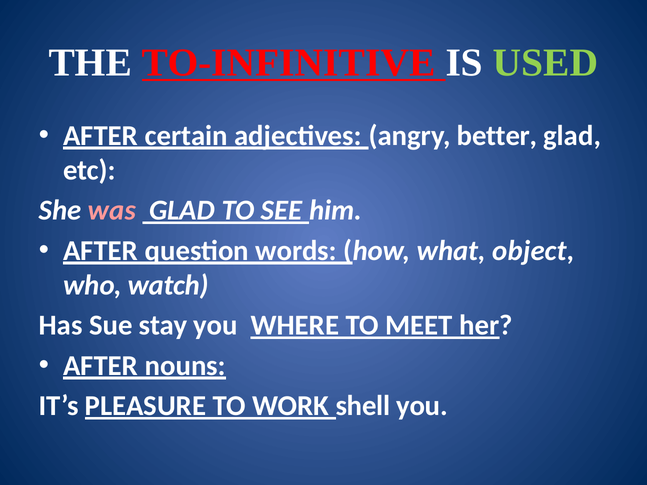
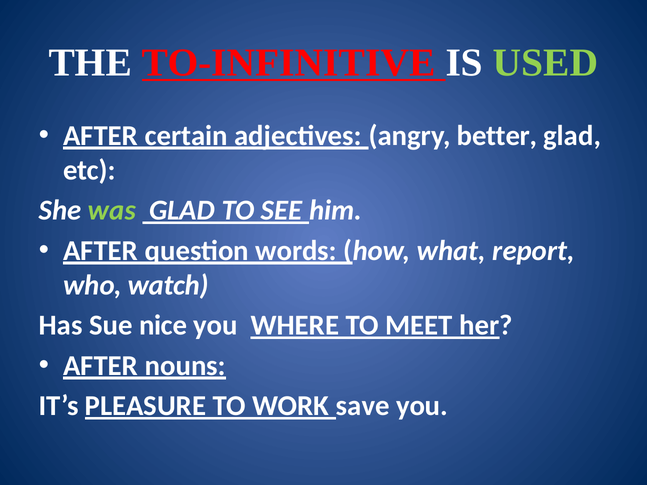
was colour: pink -> light green
object: object -> report
stay: stay -> nice
shell: shell -> save
